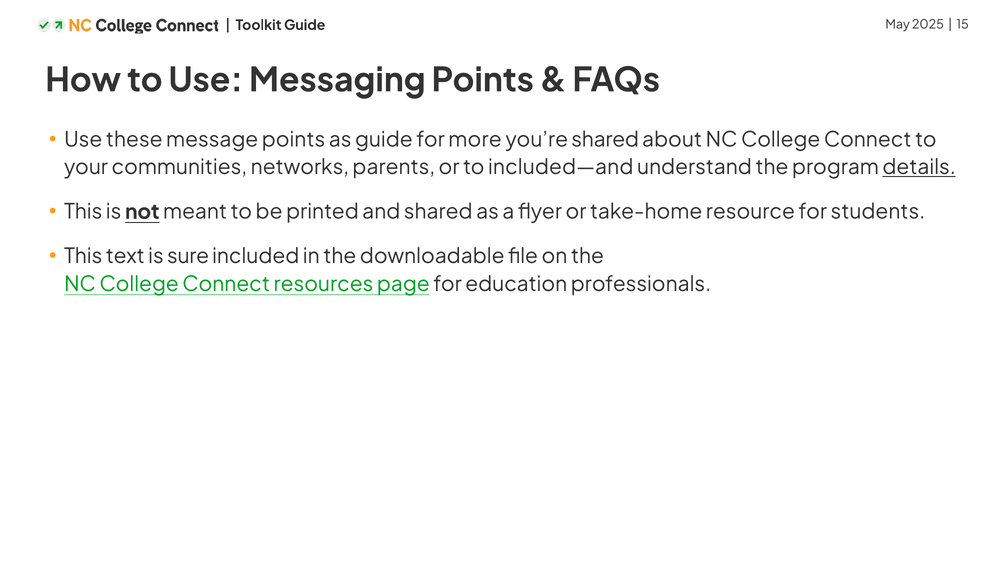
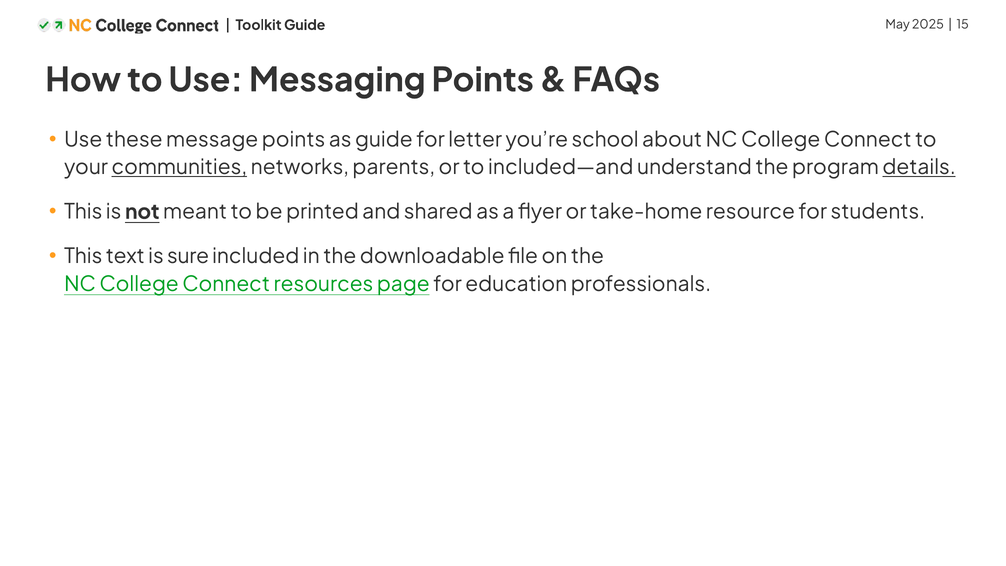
more: more -> letter
you’re shared: shared -> school
communities underline: none -> present
